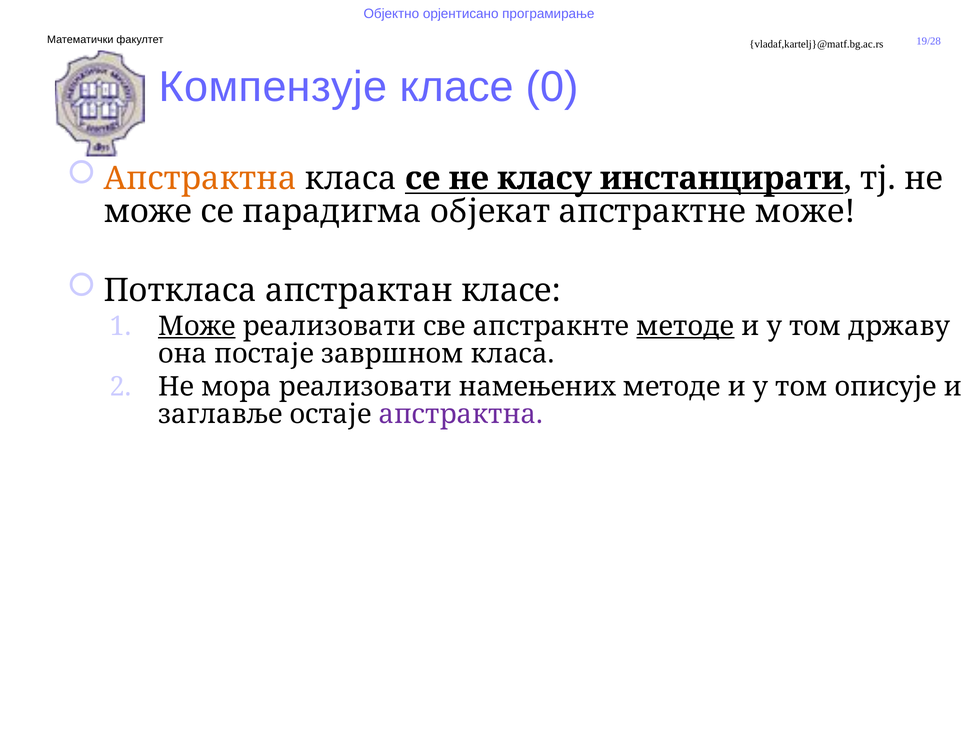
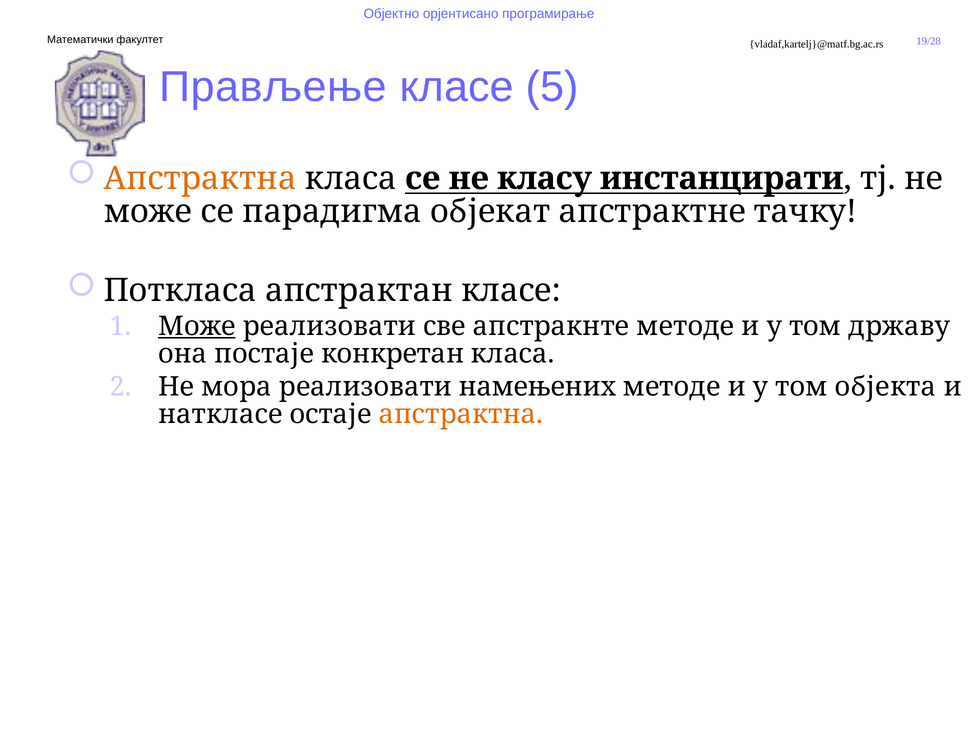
Компензује: Компензује -> Прављење
0: 0 -> 5
апстрактне може: може -> тачку
методе at (685, 326) underline: present -> none
завршном: завршном -> конкретан
описује: описује -> објекта
заглавље: заглавље -> наткласе
апстрактна at (461, 414) colour: purple -> orange
